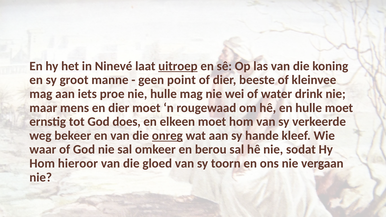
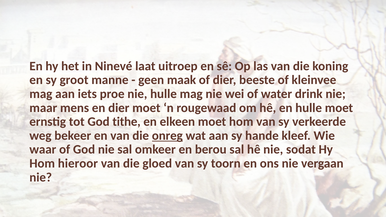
uitroep underline: present -> none
point: point -> maak
does: does -> tithe
